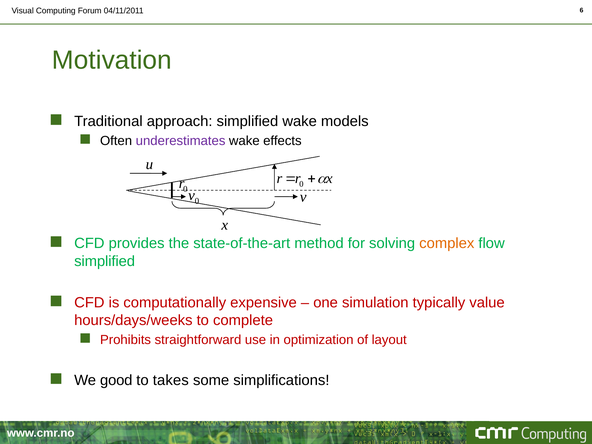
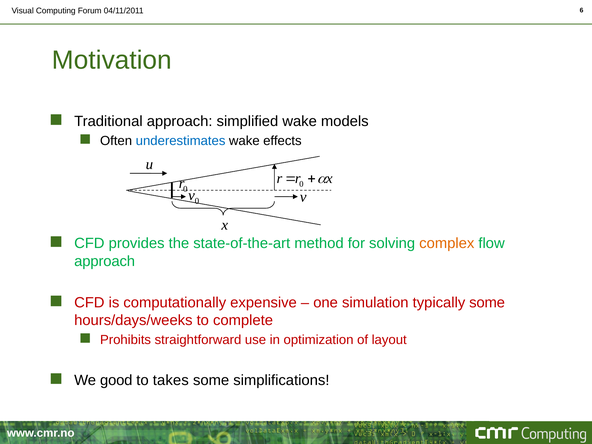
underestimates colour: purple -> blue
simplified at (105, 261): simplified -> approach
typically value: value -> some
